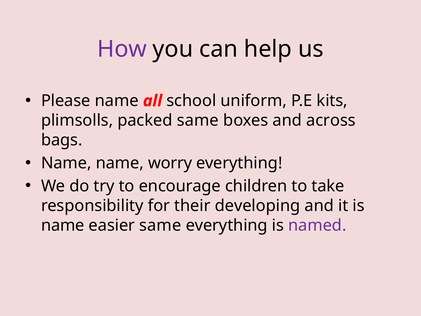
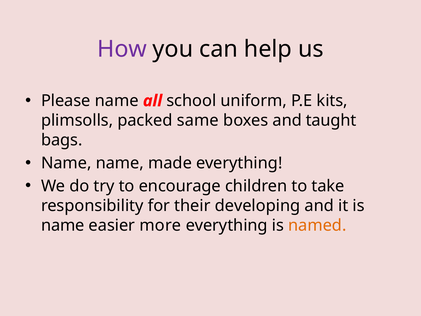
across: across -> taught
worry: worry -> made
easier same: same -> more
named colour: purple -> orange
